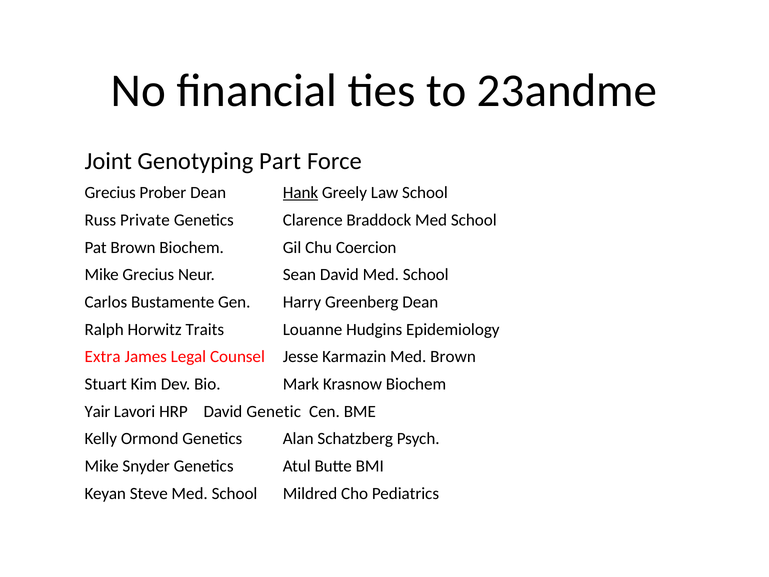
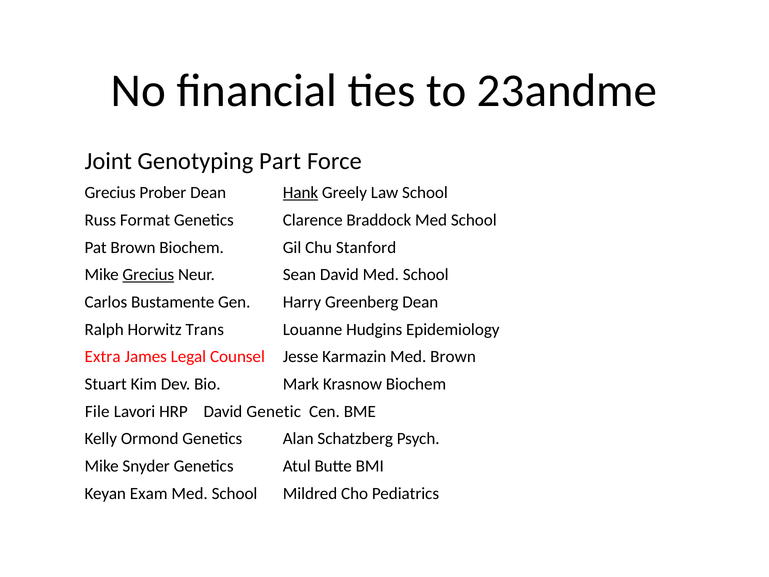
Private: Private -> Format
Coercion: Coercion -> Stanford
Grecius at (148, 275) underline: none -> present
Traits: Traits -> Trans
Yair: Yair -> File
Steve: Steve -> Exam
